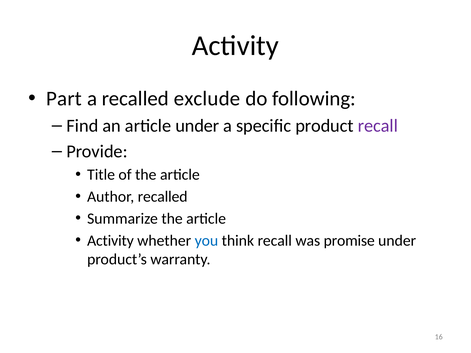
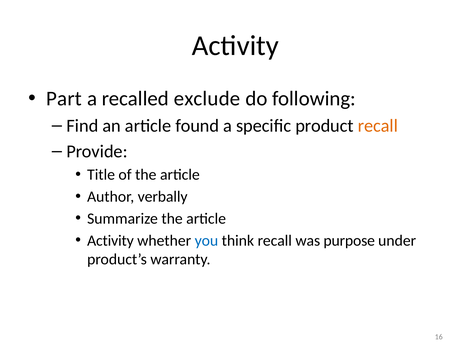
article under: under -> found
recall at (378, 126) colour: purple -> orange
Author recalled: recalled -> verbally
promise: promise -> purpose
